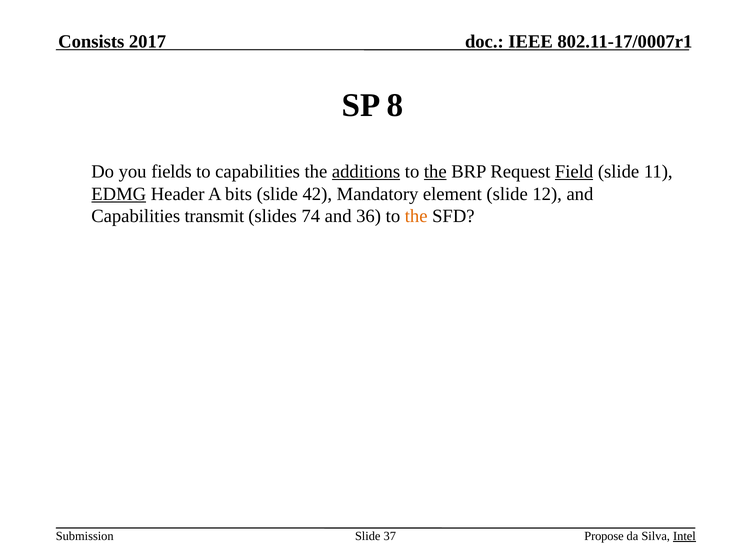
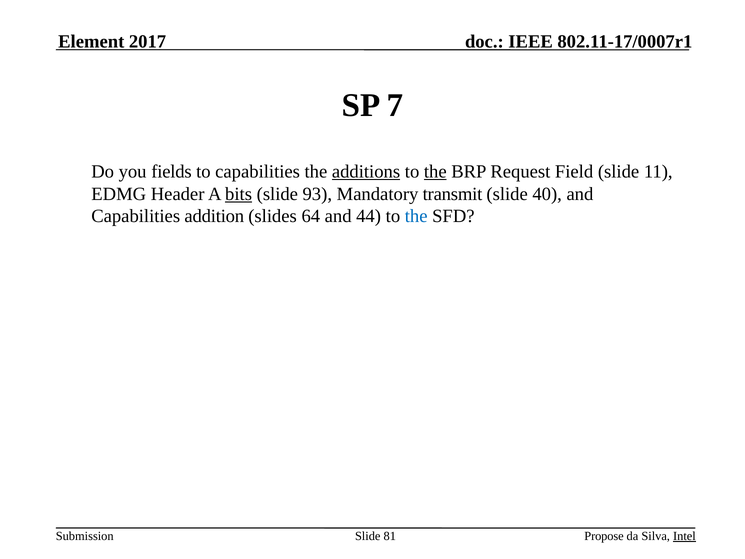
Consists: Consists -> Element
8: 8 -> 7
Field underline: present -> none
EDMG underline: present -> none
bits underline: none -> present
42: 42 -> 93
element: element -> transmit
12: 12 -> 40
transmit: transmit -> addition
74: 74 -> 64
36: 36 -> 44
the at (416, 216) colour: orange -> blue
37: 37 -> 81
